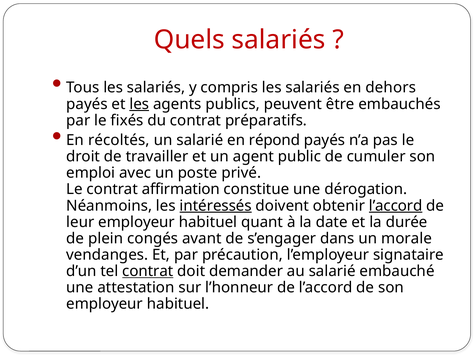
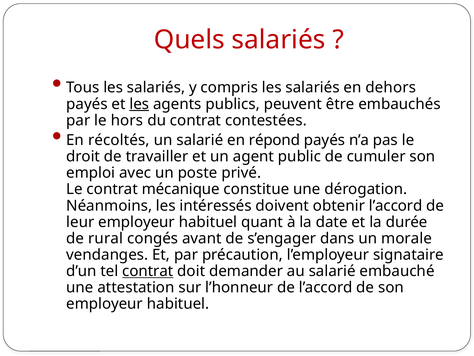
fixés: fixés -> hors
préparatifs: préparatifs -> contestées
affirmation: affirmation -> mécanique
intéressés underline: present -> none
l’accord at (396, 205) underline: present -> none
plein: plein -> rural
